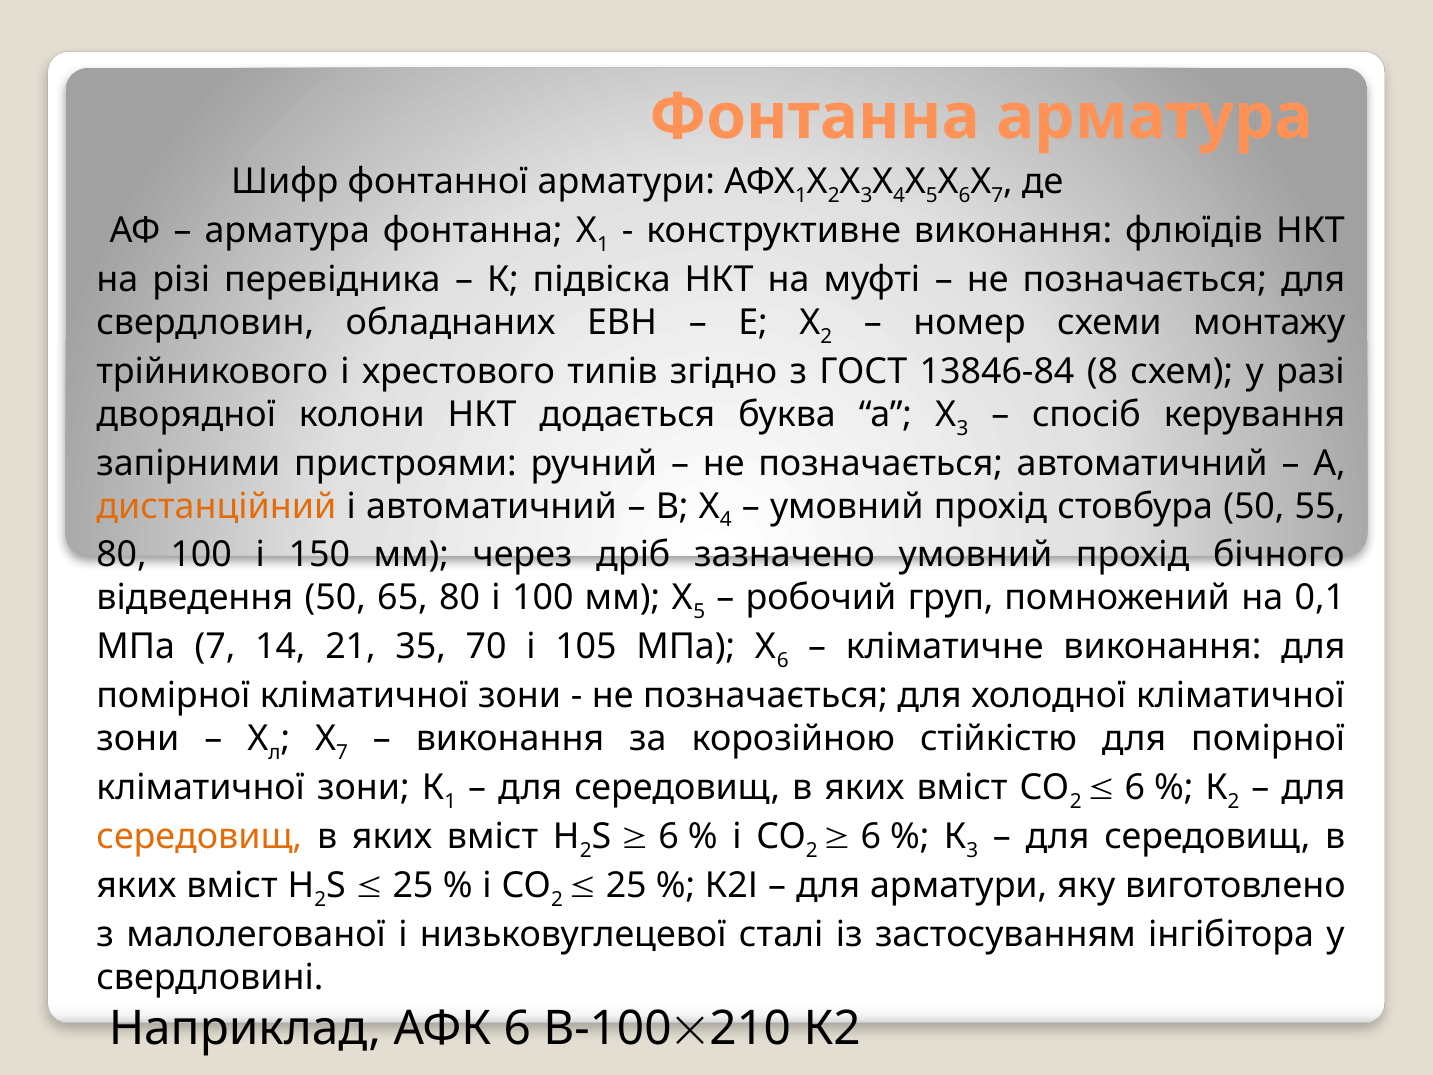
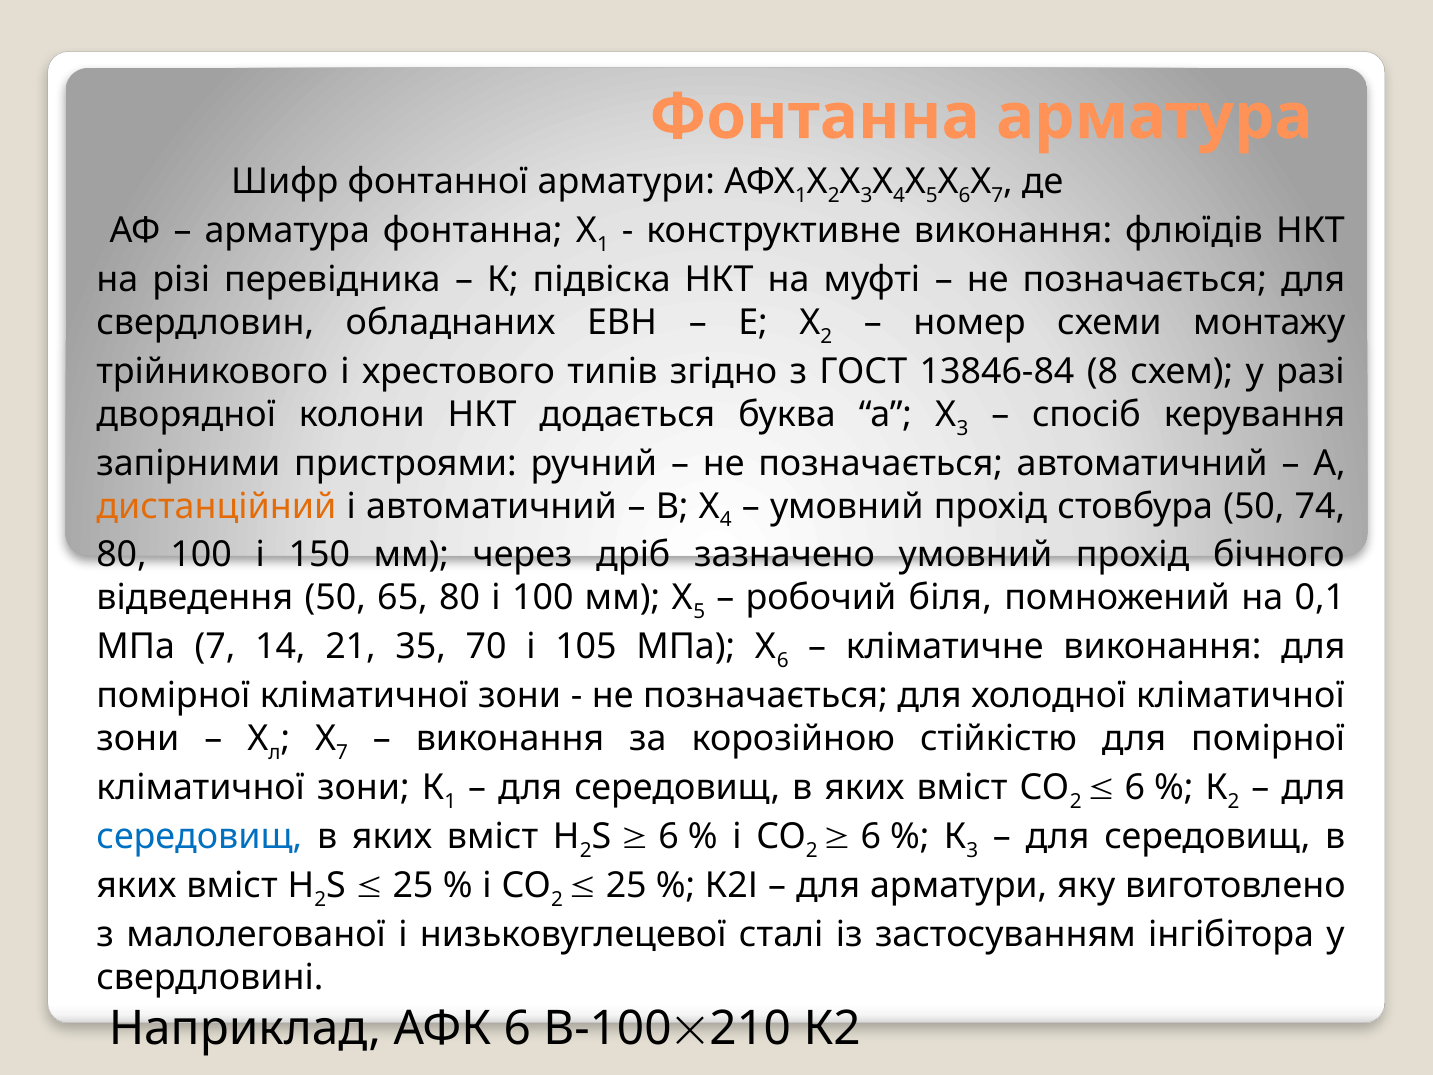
55: 55 -> 74
груп: груп -> біля
середовищ at (199, 836) colour: orange -> blue
